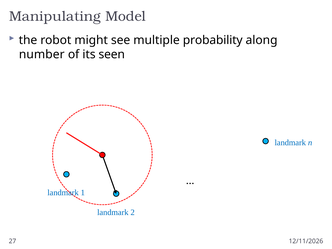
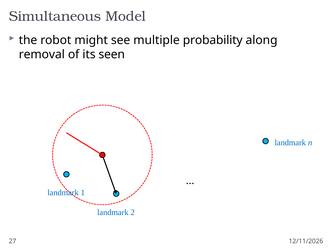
Manipulating: Manipulating -> Simultaneous
number: number -> removal
